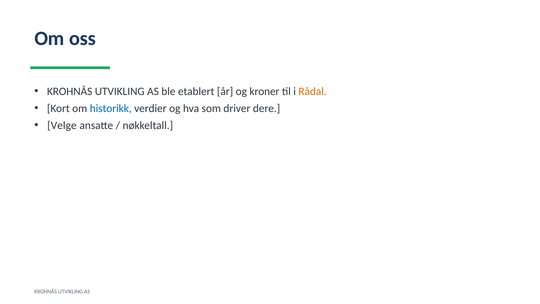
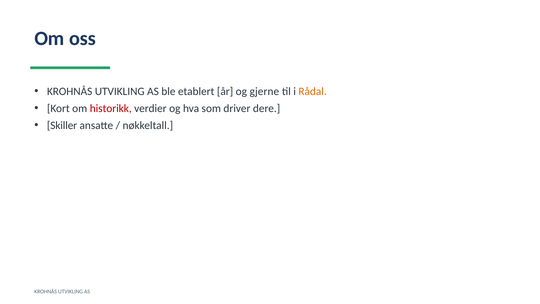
kroner: kroner -> gjerne
historikk colour: blue -> red
Velge: Velge -> Skiller
